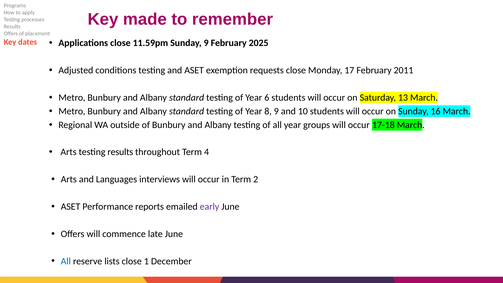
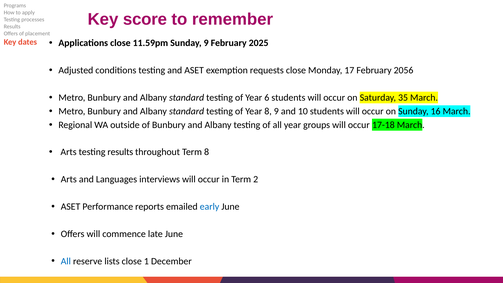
made: made -> score
2011: 2011 -> 2056
13: 13 -> 35
Term 4: 4 -> 8
early colour: purple -> blue
